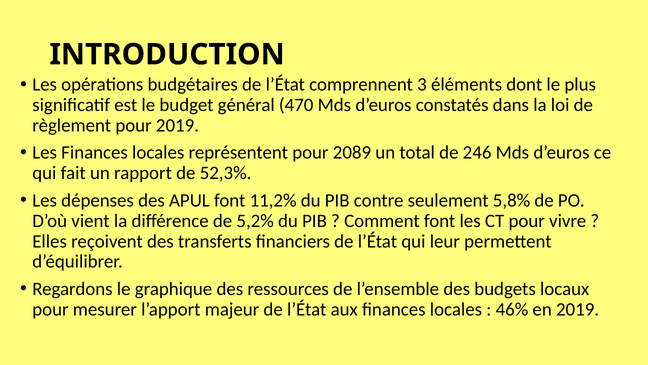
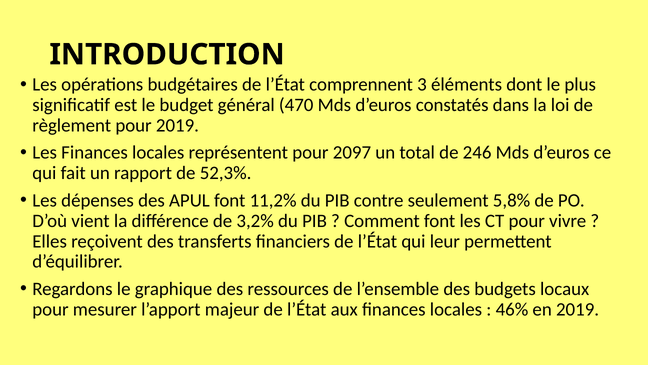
2089: 2089 -> 2097
5,2%: 5,2% -> 3,2%
